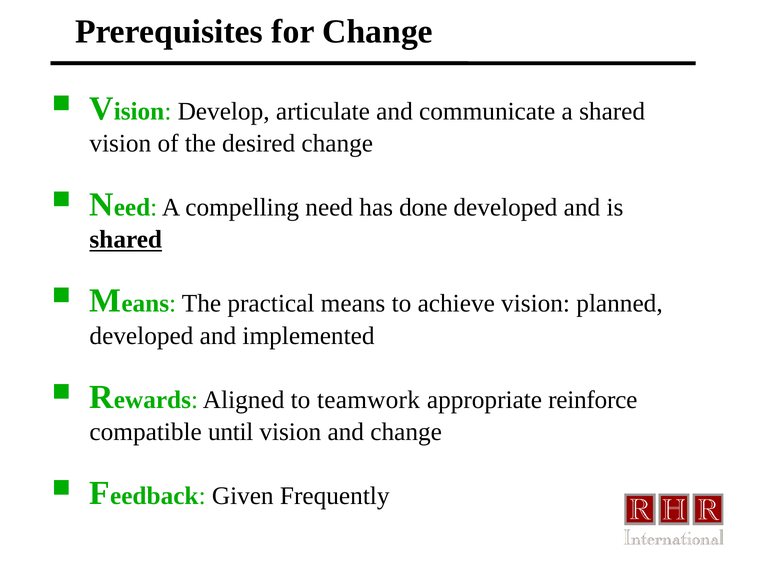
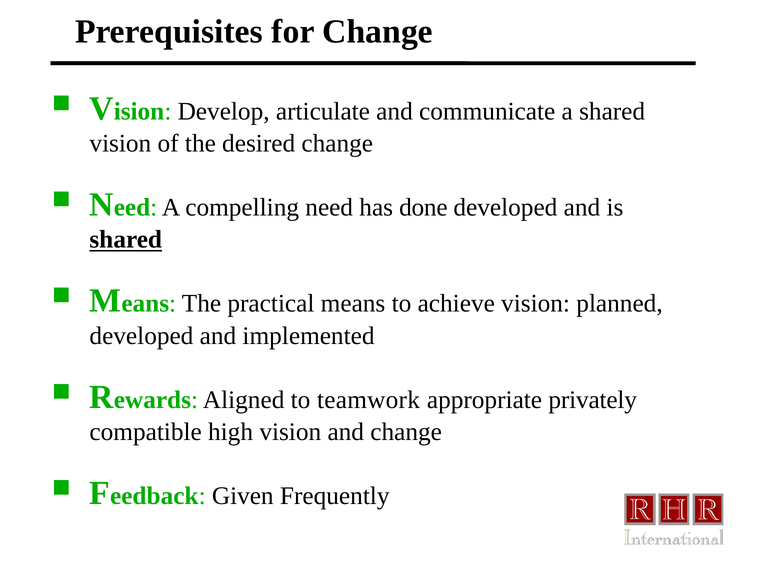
reinforce: reinforce -> privately
until: until -> high
